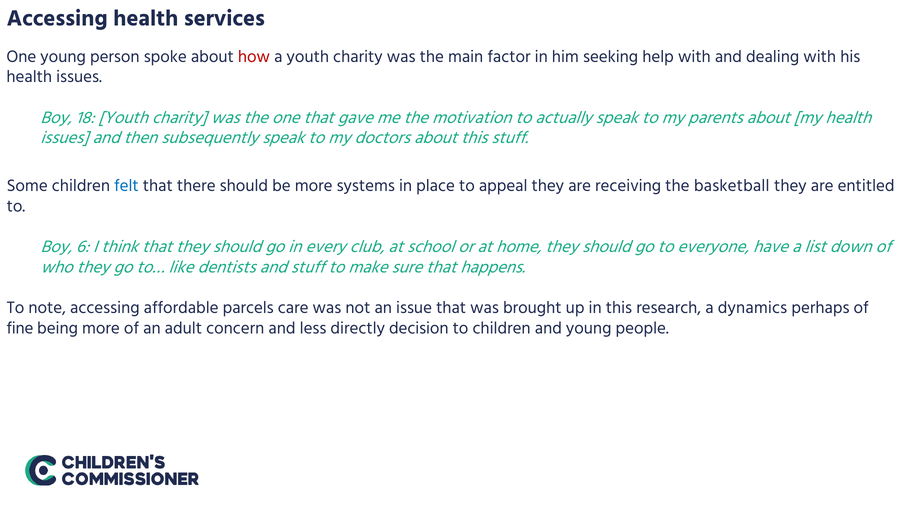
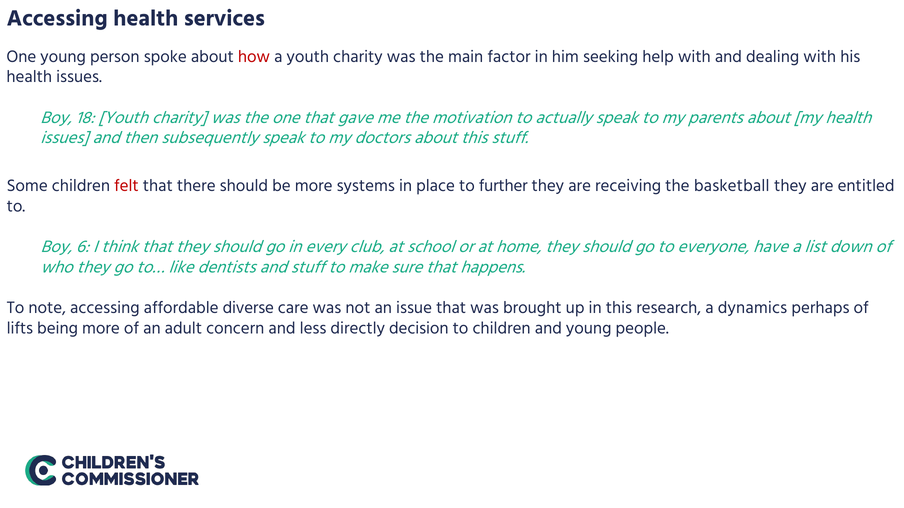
felt colour: blue -> red
appeal: appeal -> further
parcels: parcels -> diverse
fine: fine -> lifts
